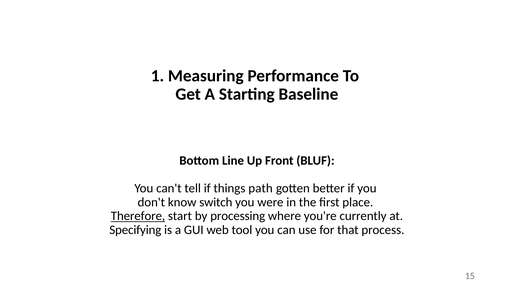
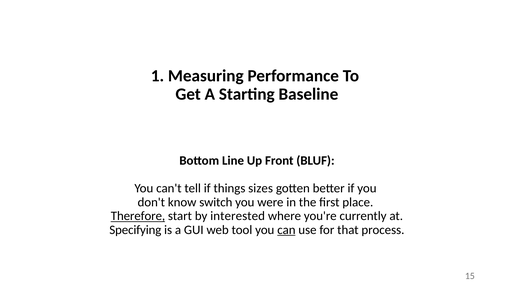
path: path -> sizes
processing: processing -> interested
can underline: none -> present
